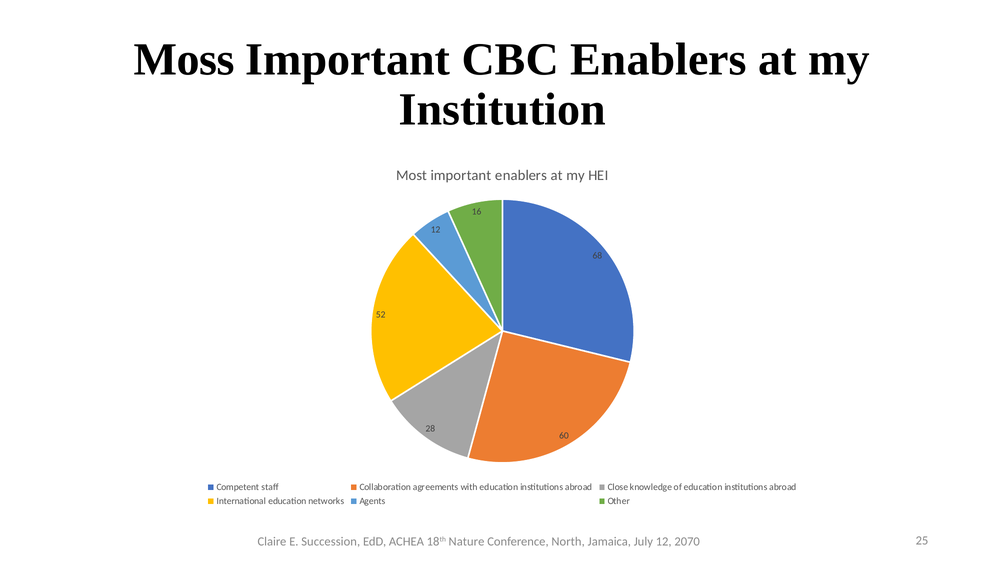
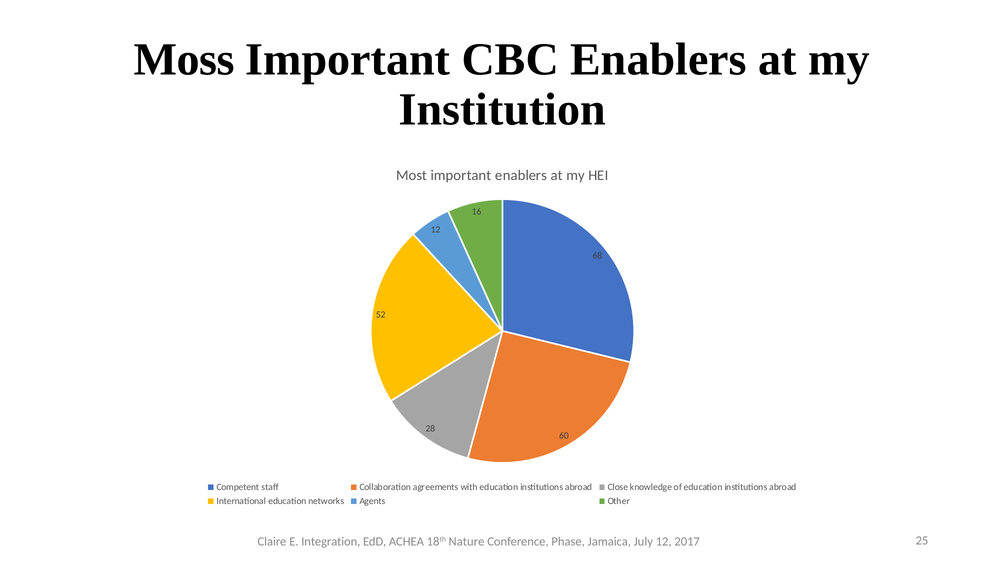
Succession: Succession -> Integration
North: North -> Phase
2070: 2070 -> 2017
